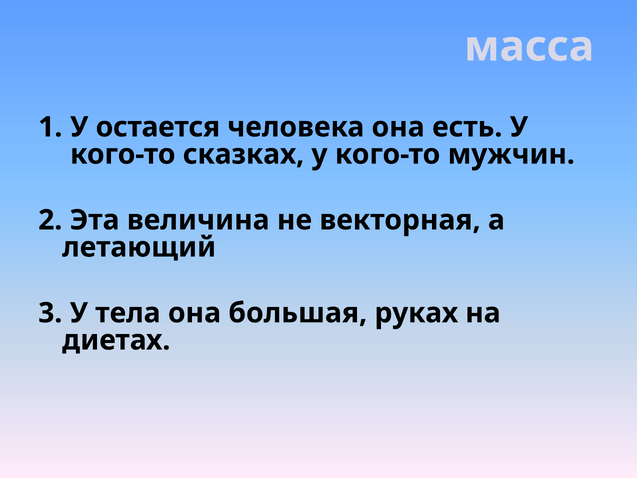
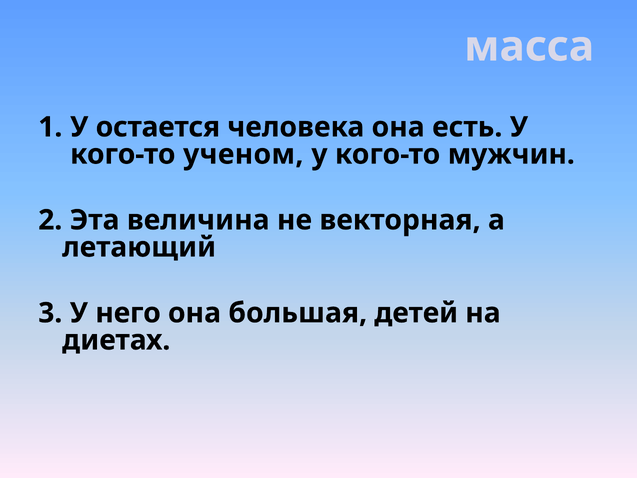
сказках: сказках -> ученом
тела: тела -> него
руках: руках -> детей
